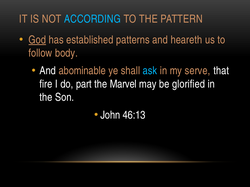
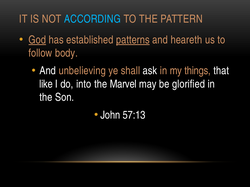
patterns underline: none -> present
abominable: abominable -> unbelieving
ask colour: light blue -> white
serve: serve -> things
fire: fire -> like
part: part -> into
46:13: 46:13 -> 57:13
